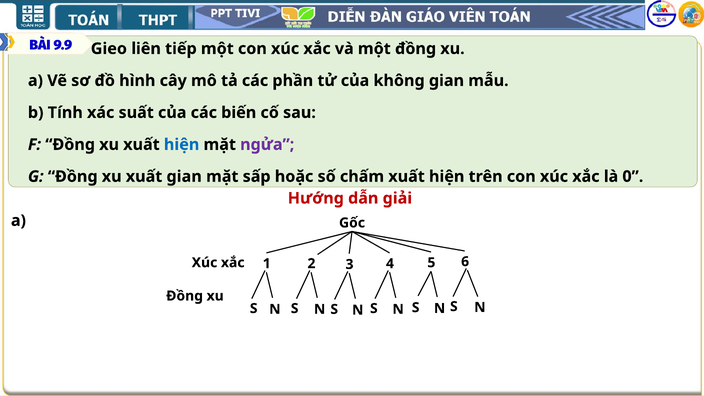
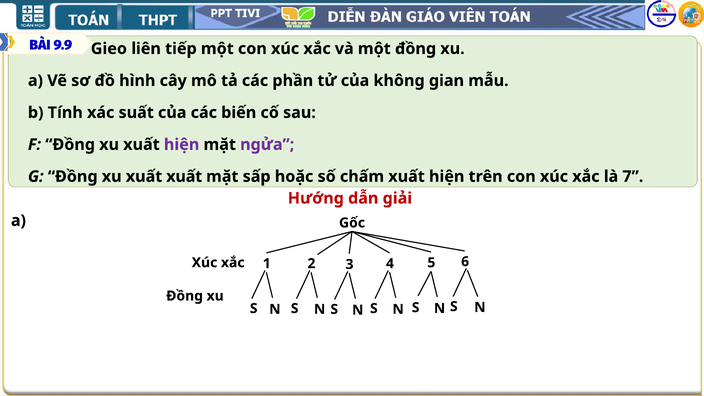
hiện at (182, 145) colour: blue -> purple
xuất gian: gian -> xuất
0: 0 -> 7
